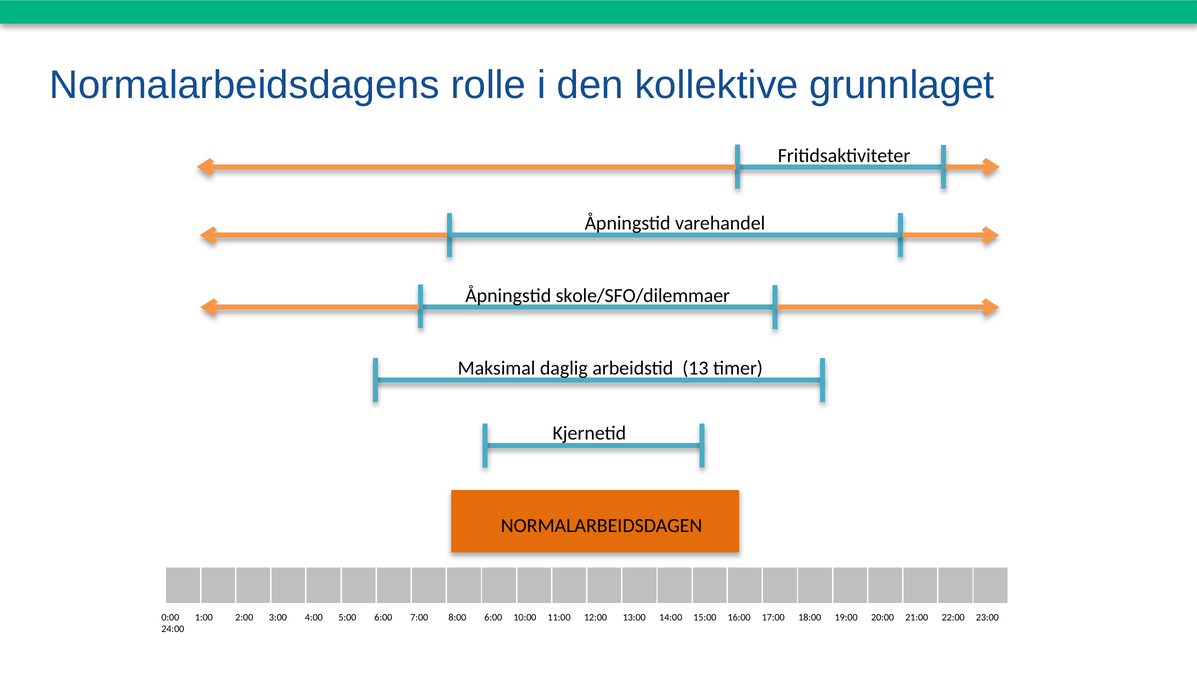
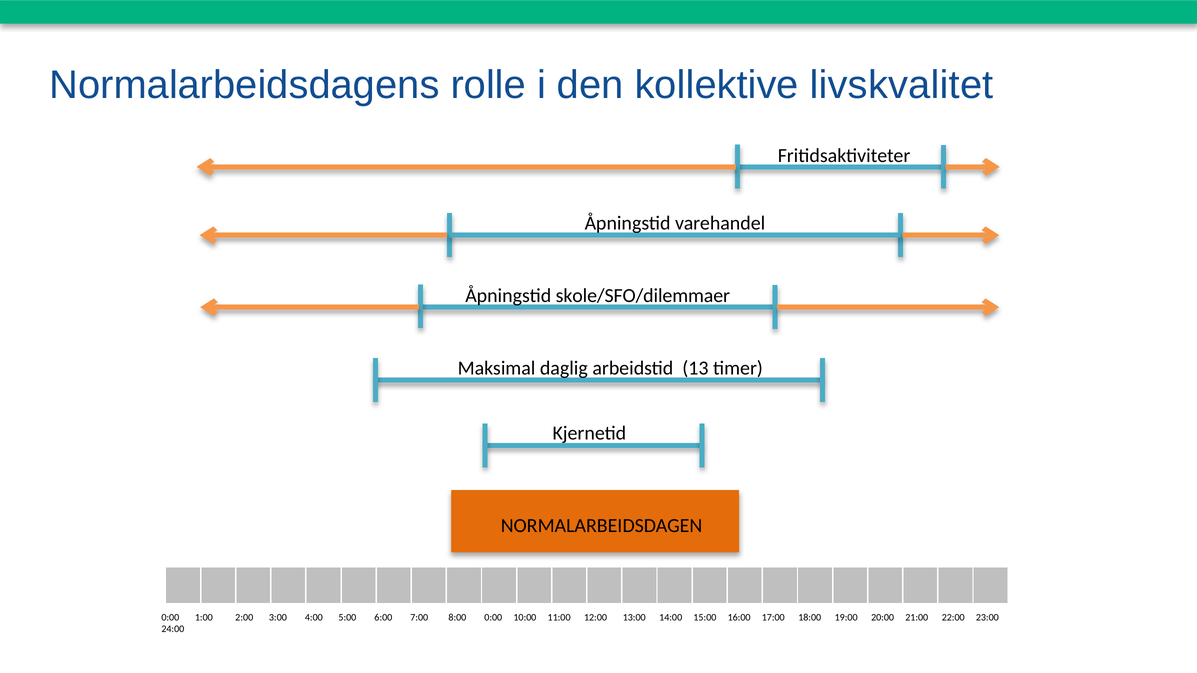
grunnlaget: grunnlaget -> livskvalitet
8:00 6:00: 6:00 -> 0:00
